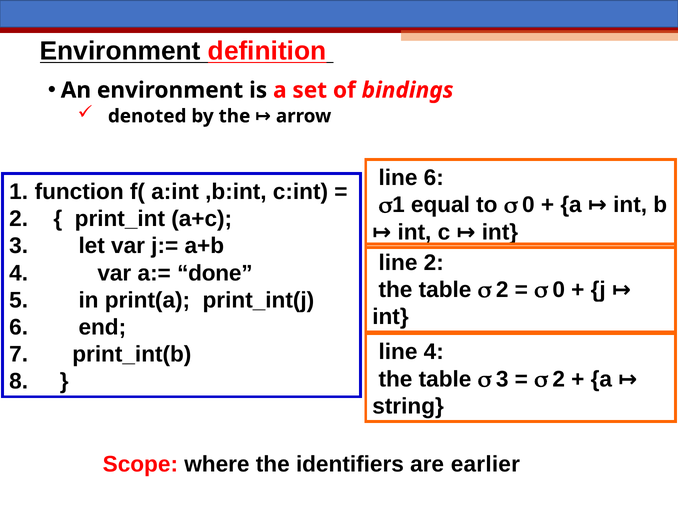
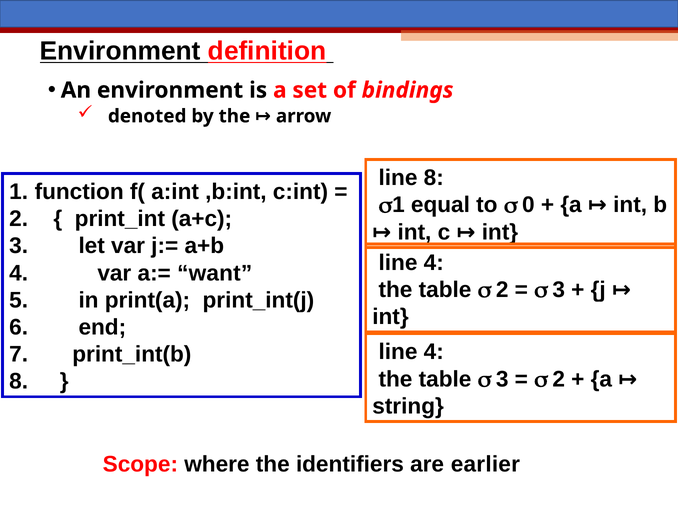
line 6: 6 -> 8
2 at (434, 263): 2 -> 4
done: done -> want
0 at (559, 290): 0 -> 3
